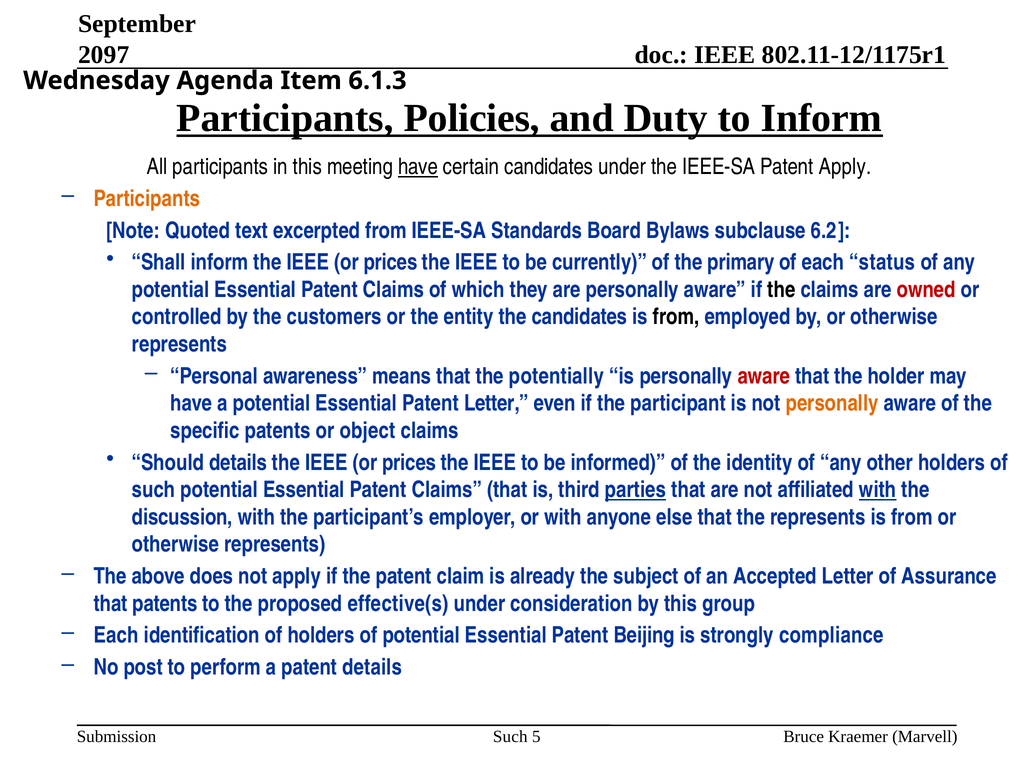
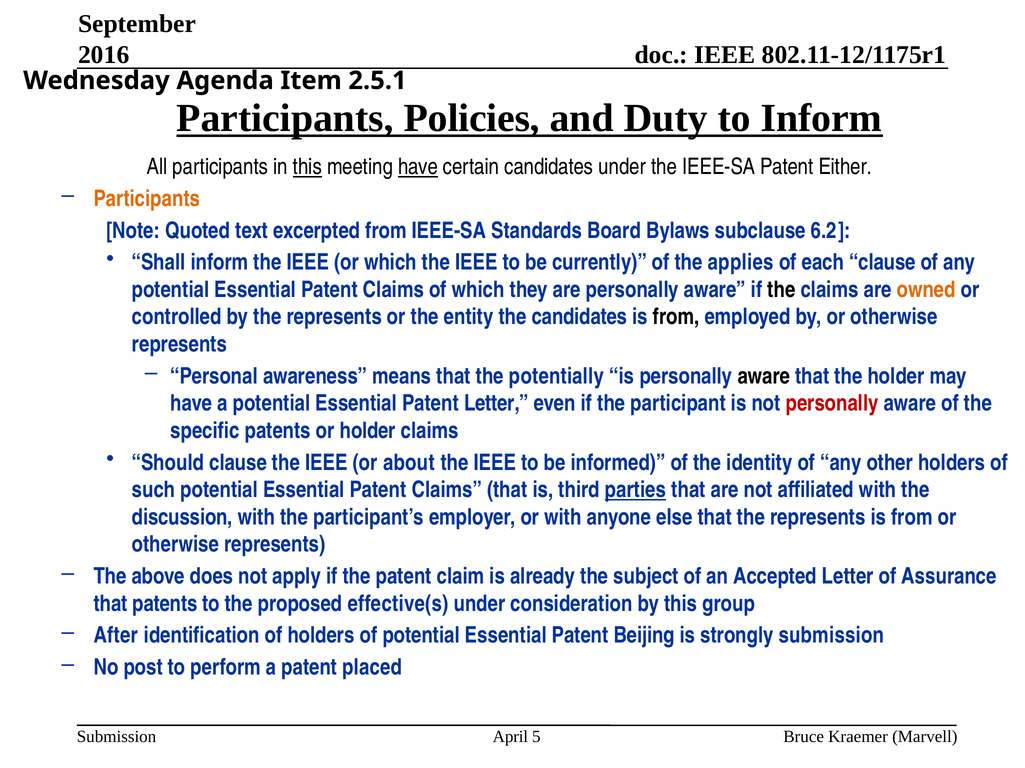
2097: 2097 -> 2016
6.1.3: 6.1.3 -> 2.5.1
this at (307, 167) underline: none -> present
Patent Apply: Apply -> Either
prices at (391, 263): prices -> which
primary: primary -> applies
each status: status -> clause
owned colour: red -> orange
by the customers: customers -> represents
aware at (764, 376) colour: red -> black
personally at (832, 404) colour: orange -> red
or object: object -> holder
Should details: details -> clause
prices at (409, 463): prices -> about
with at (878, 490) underline: present -> none
Each at (116, 636): Each -> After
strongly compliance: compliance -> submission
patent details: details -> placed
Such at (510, 737): Such -> April
